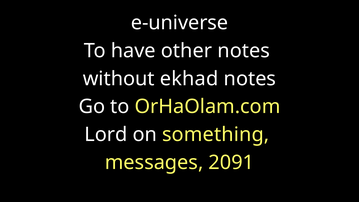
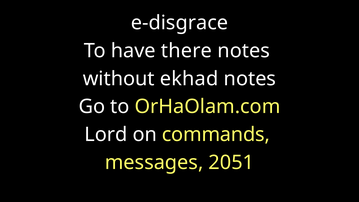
e-universe: e-universe -> e-disgrace
other: other -> there
something: something -> commands
2091: 2091 -> 2051
